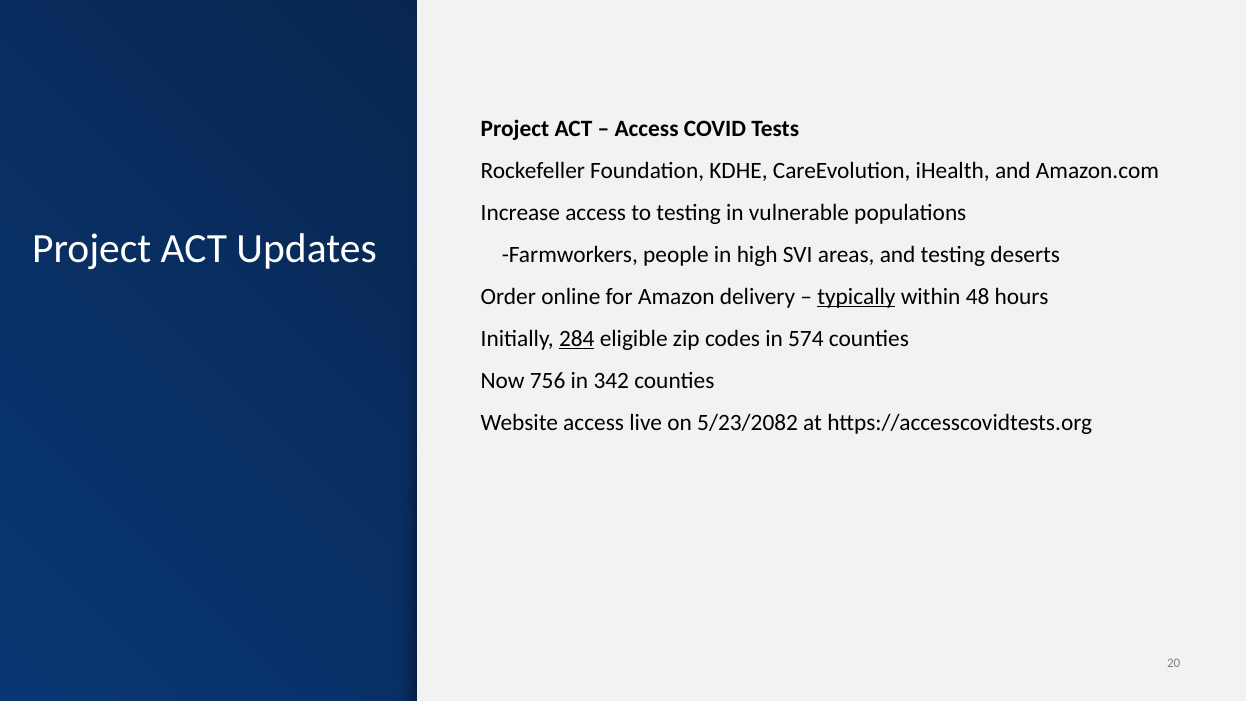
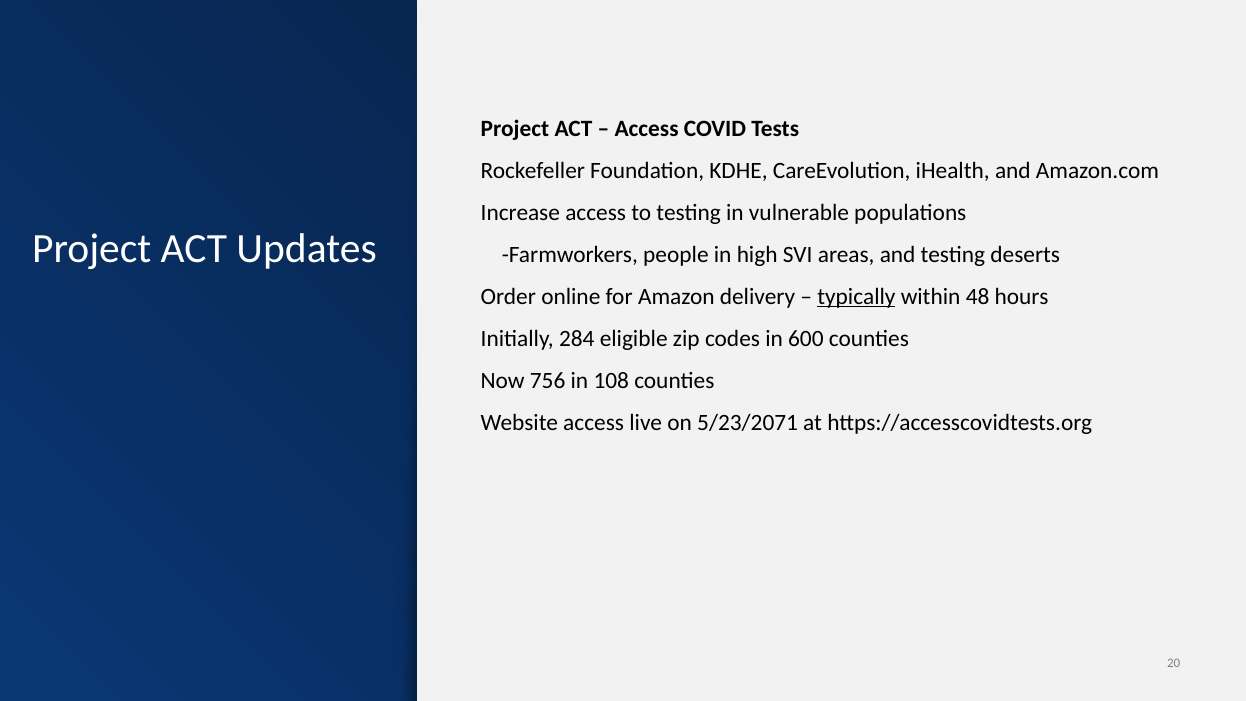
284 underline: present -> none
574: 574 -> 600
342: 342 -> 108
5/23/2082: 5/23/2082 -> 5/23/2071
